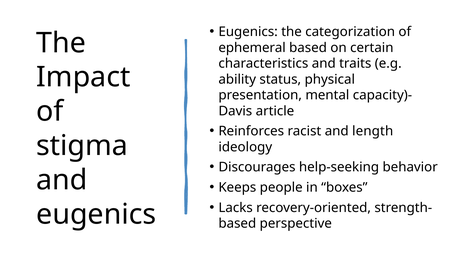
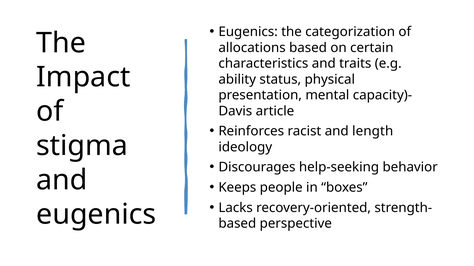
ephemeral: ephemeral -> allocations
